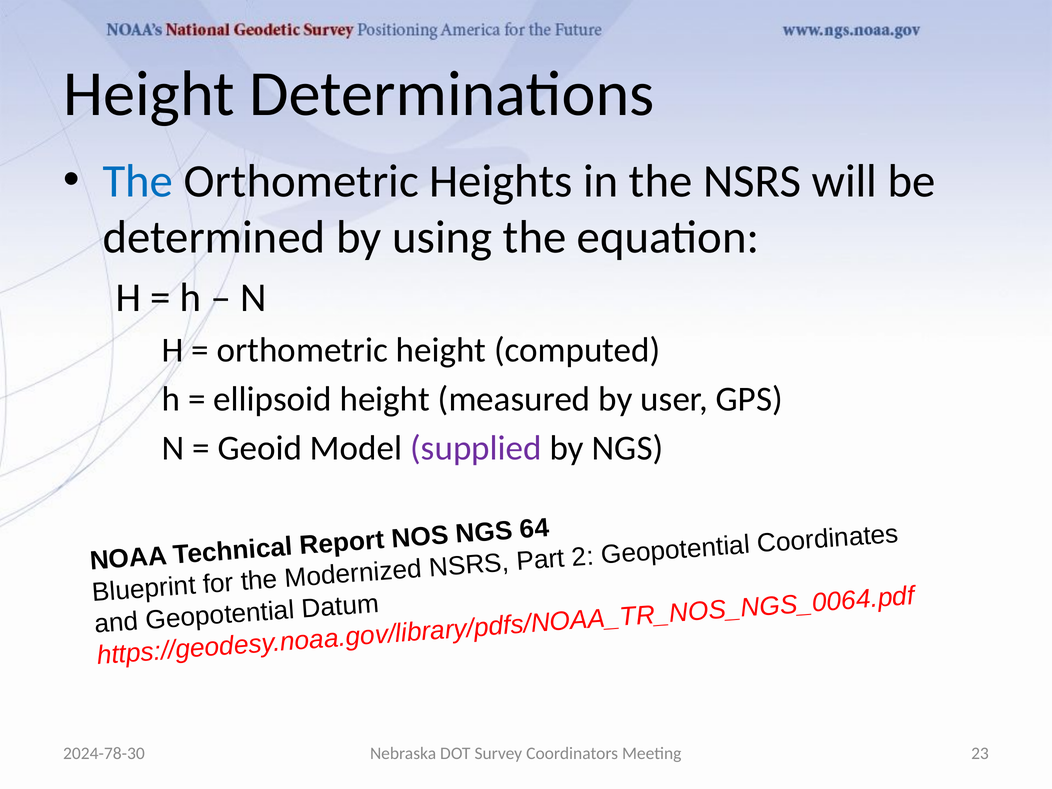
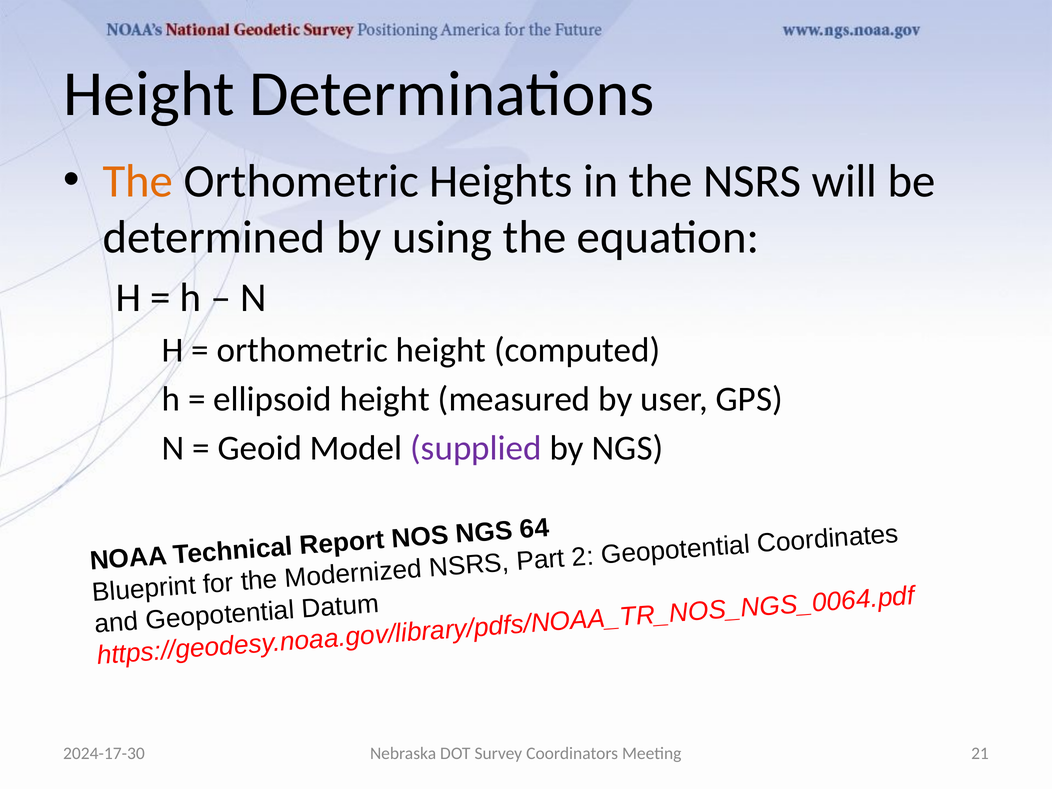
The at (138, 181) colour: blue -> orange
2024-78-30: 2024-78-30 -> 2024-17-30
23: 23 -> 21
